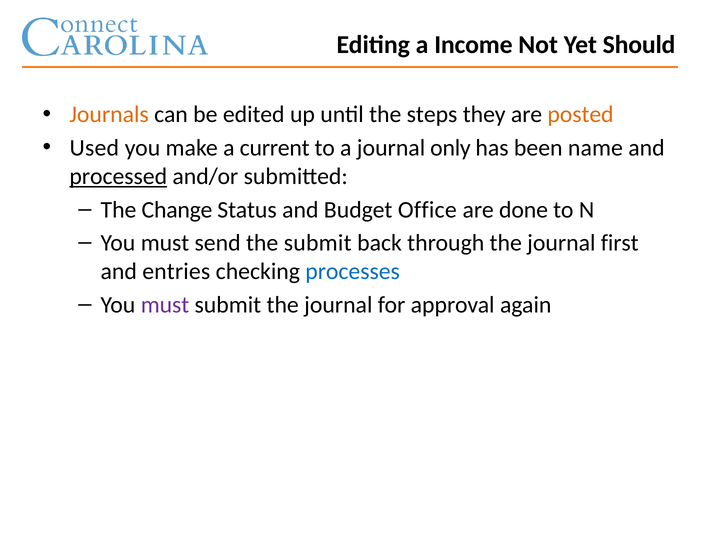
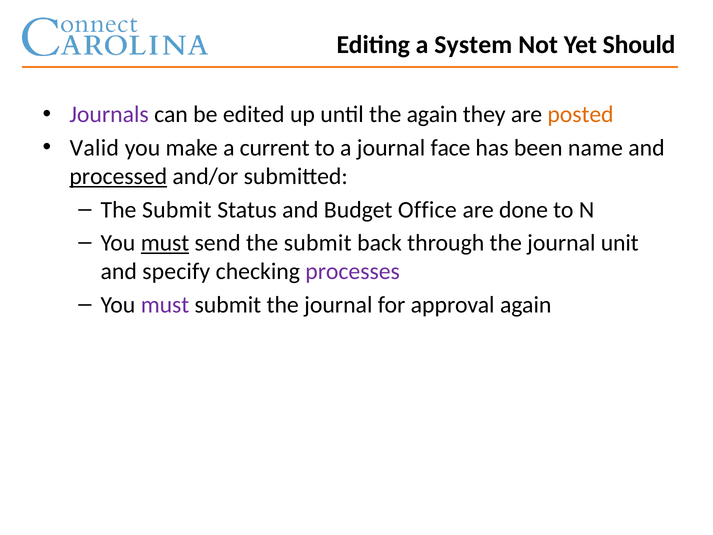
Income: Income -> System
Journals colour: orange -> purple
the steps: steps -> again
Used: Used -> Valid
only: only -> face
Change at (177, 210): Change -> Submit
must at (165, 243) underline: none -> present
first: first -> unit
entries: entries -> specify
processes colour: blue -> purple
